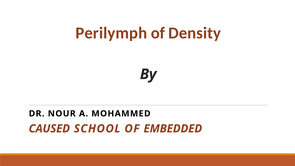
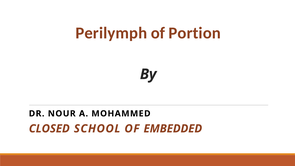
Density: Density -> Portion
CAUSED: CAUSED -> CLOSED
